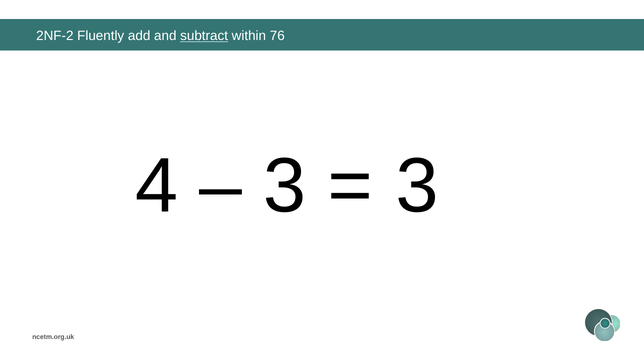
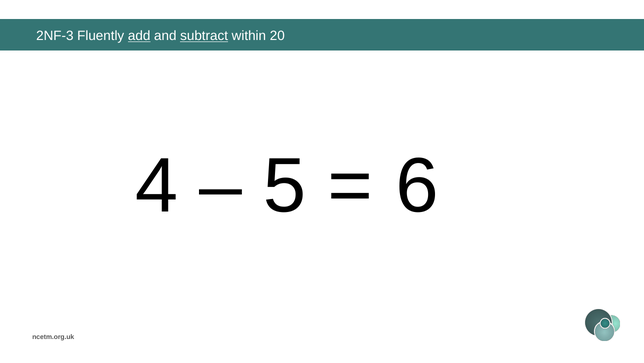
2NF-2: 2NF-2 -> 2NF-3
add underline: none -> present
76: 76 -> 20
3 at (285, 186): 3 -> 5
3 at (417, 186): 3 -> 6
